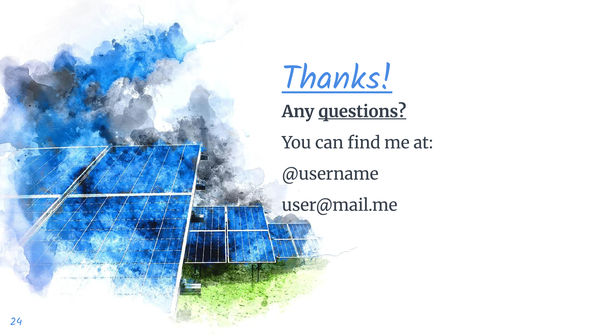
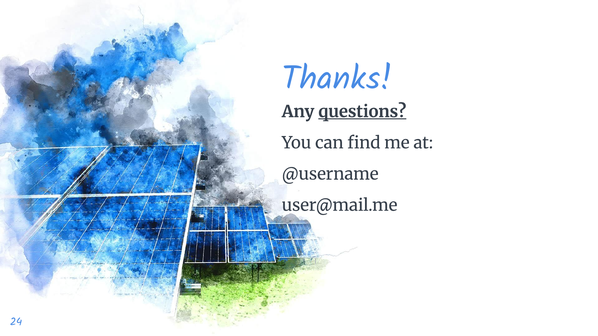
Thanks underline: present -> none
